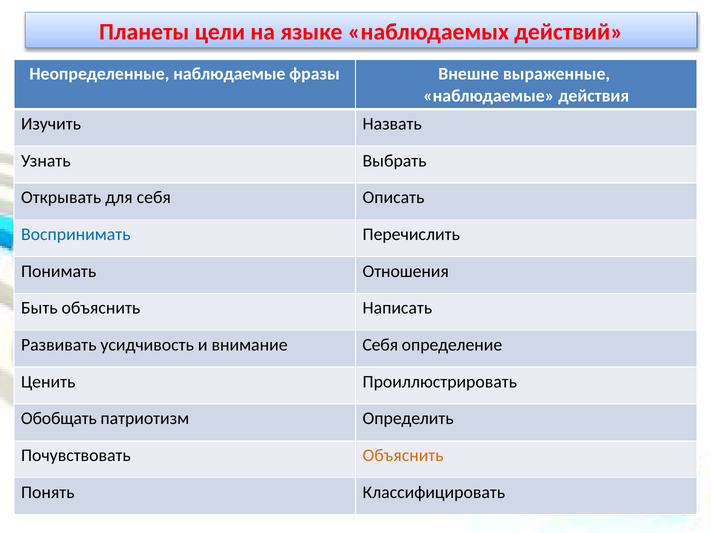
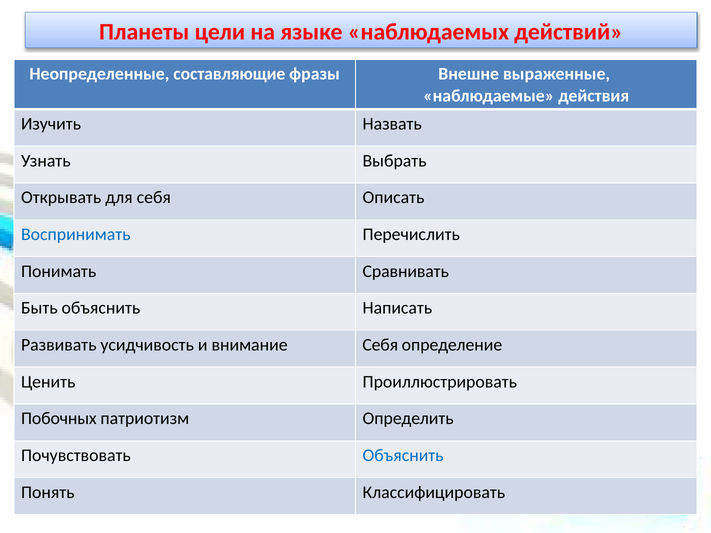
Неопределенные наблюдаемые: наблюдаемые -> составляющие
Отношения: Отношения -> Сравнивать
Обобщать: Обобщать -> Побочных
Объяснить at (403, 456) colour: orange -> blue
